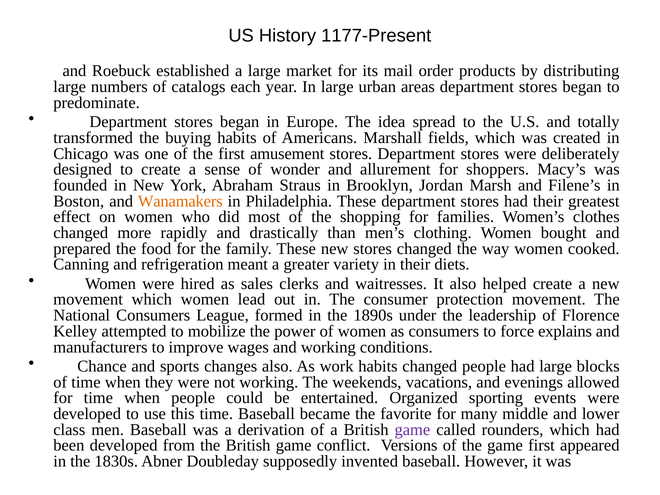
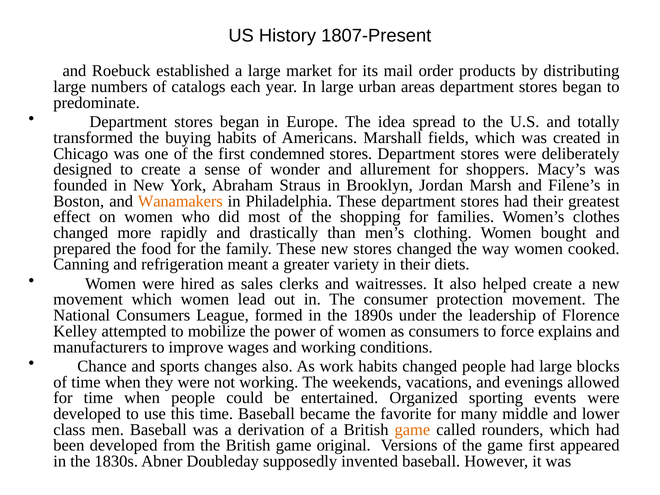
1177-Present: 1177-Present -> 1807-Present
amusement: amusement -> condemned
game at (412, 430) colour: purple -> orange
conflict: conflict -> original
